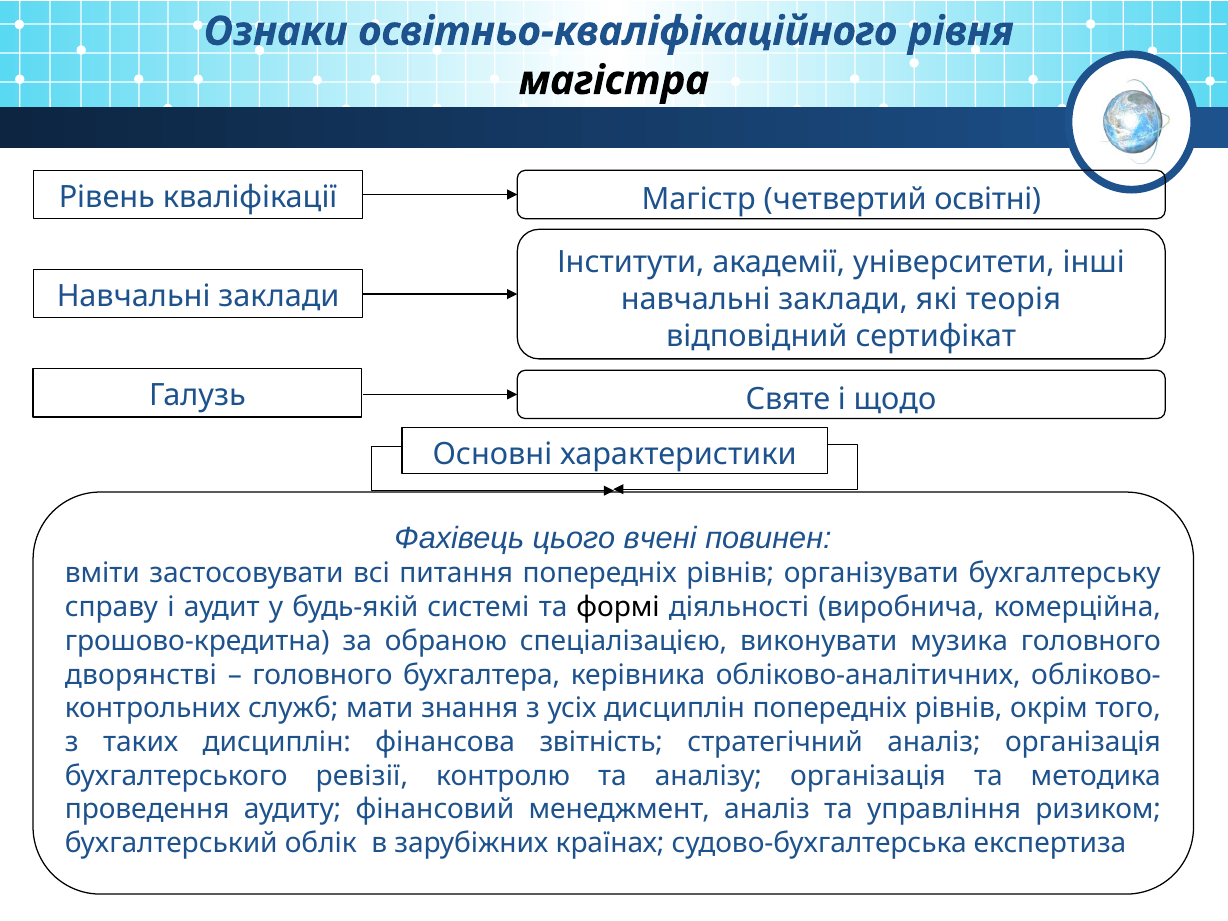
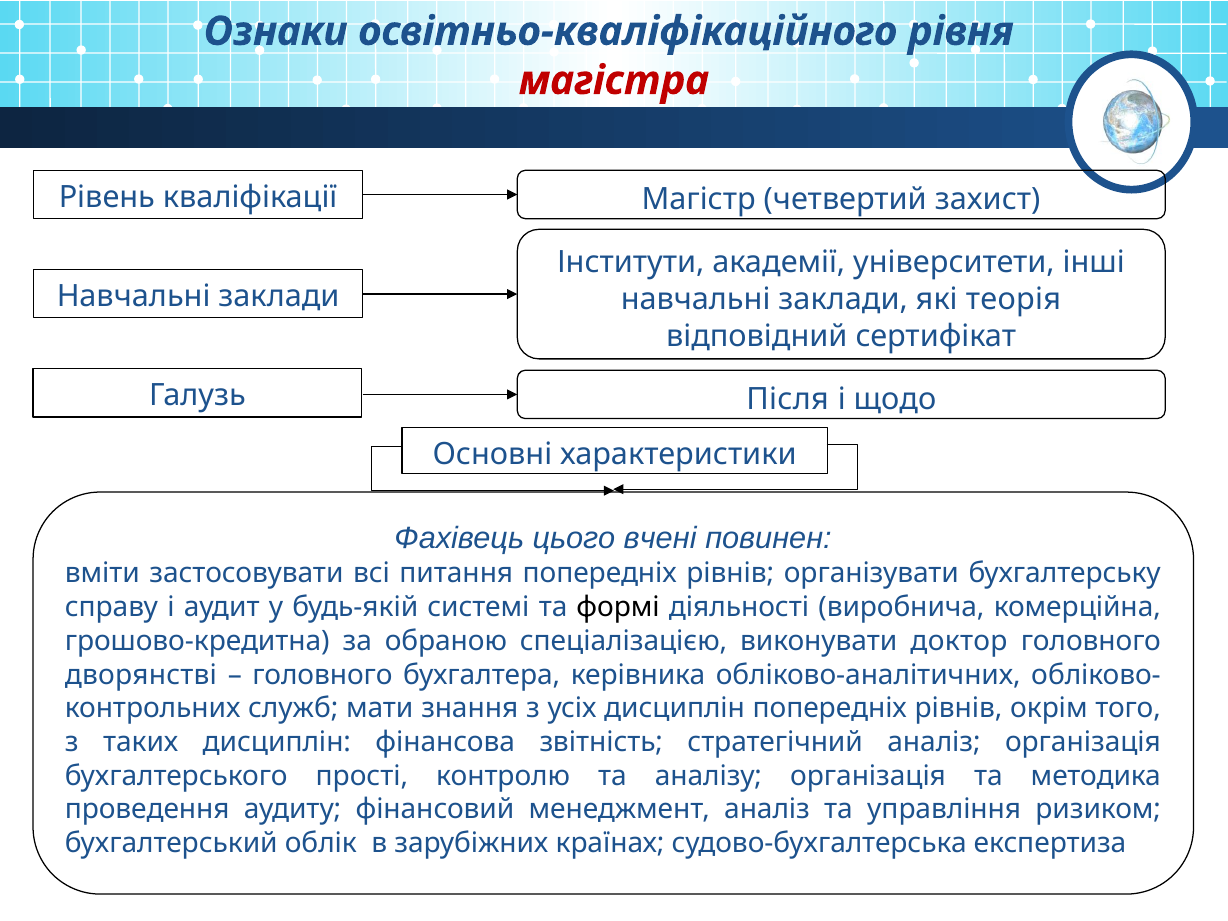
магістра colour: black -> red
освітні: освітні -> захист
Святе: Святе -> Після
музика: музика -> доктор
ревізії: ревізії -> прості
